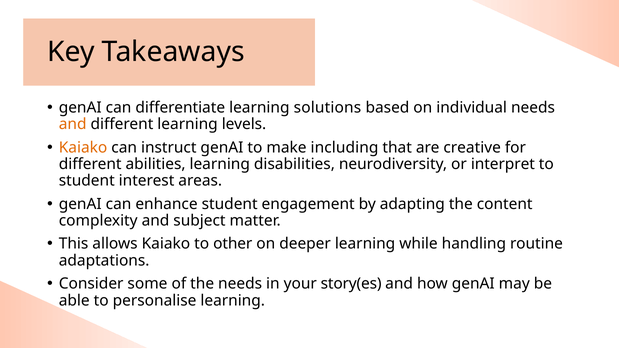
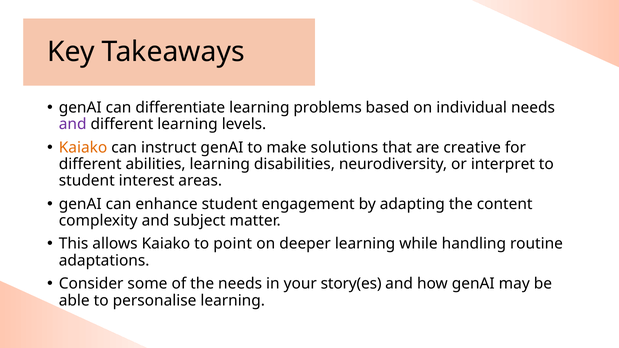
solutions: solutions -> problems
and at (73, 124) colour: orange -> purple
including: including -> solutions
other: other -> point
